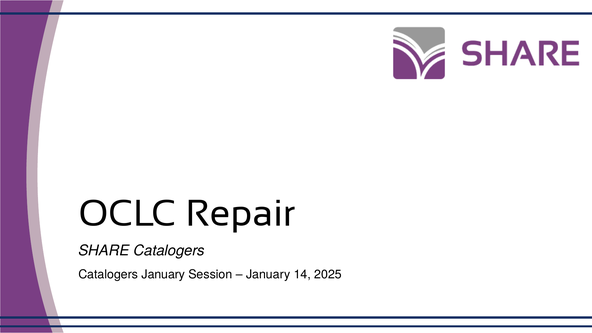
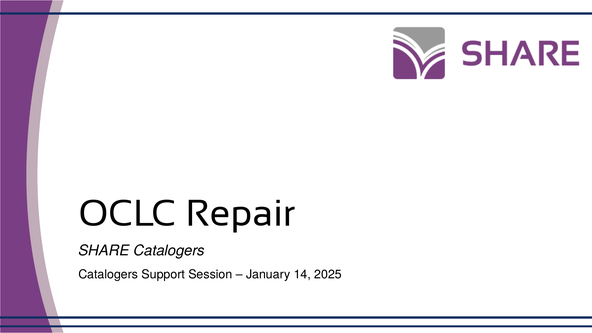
Catalogers January: January -> Support
